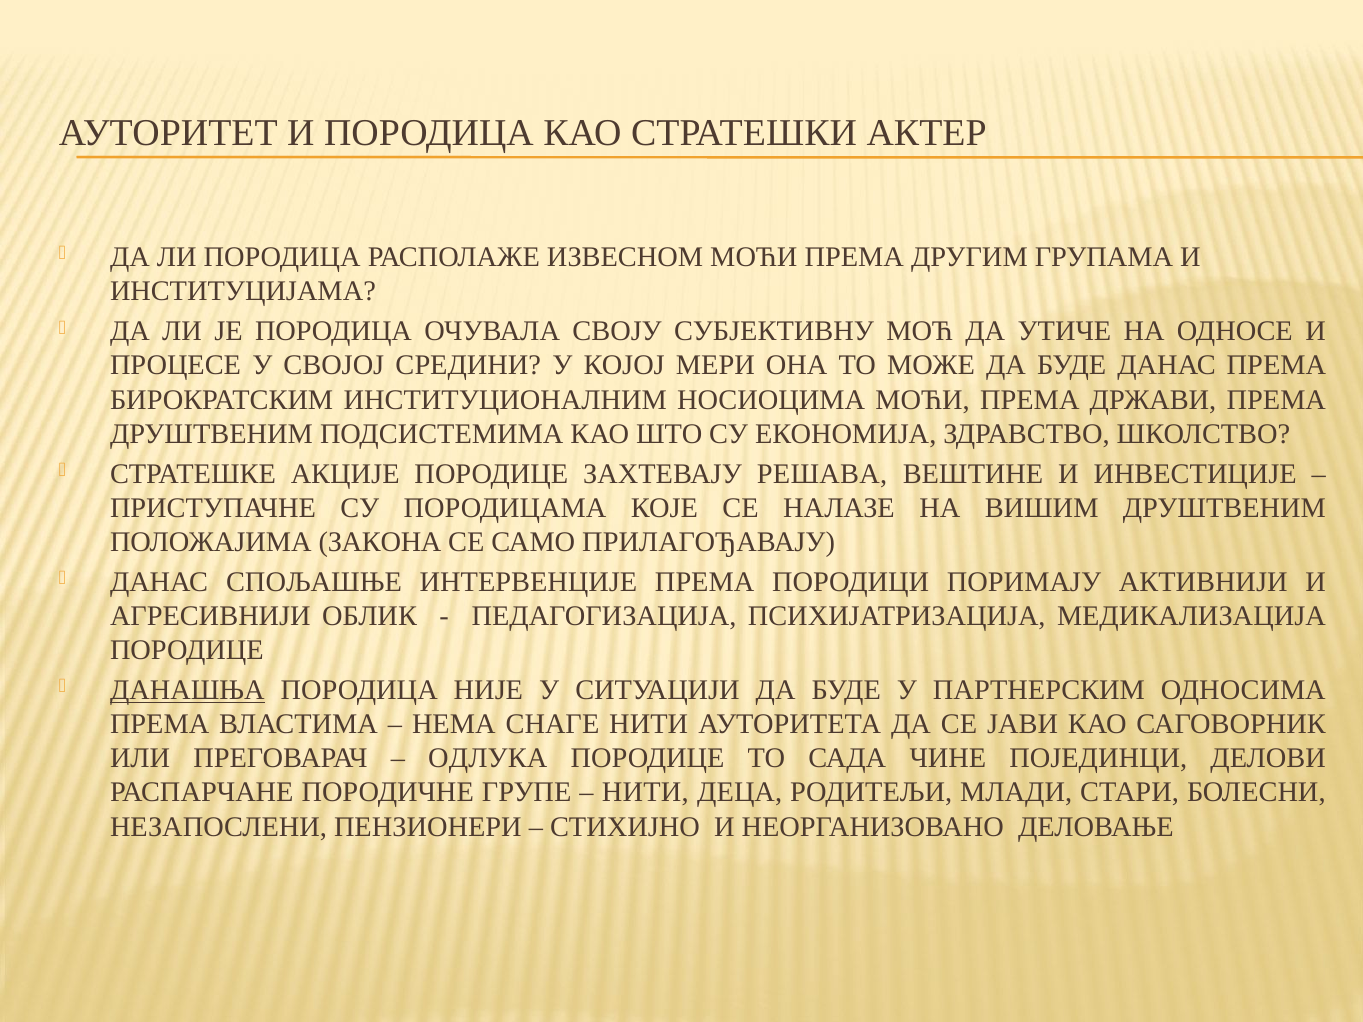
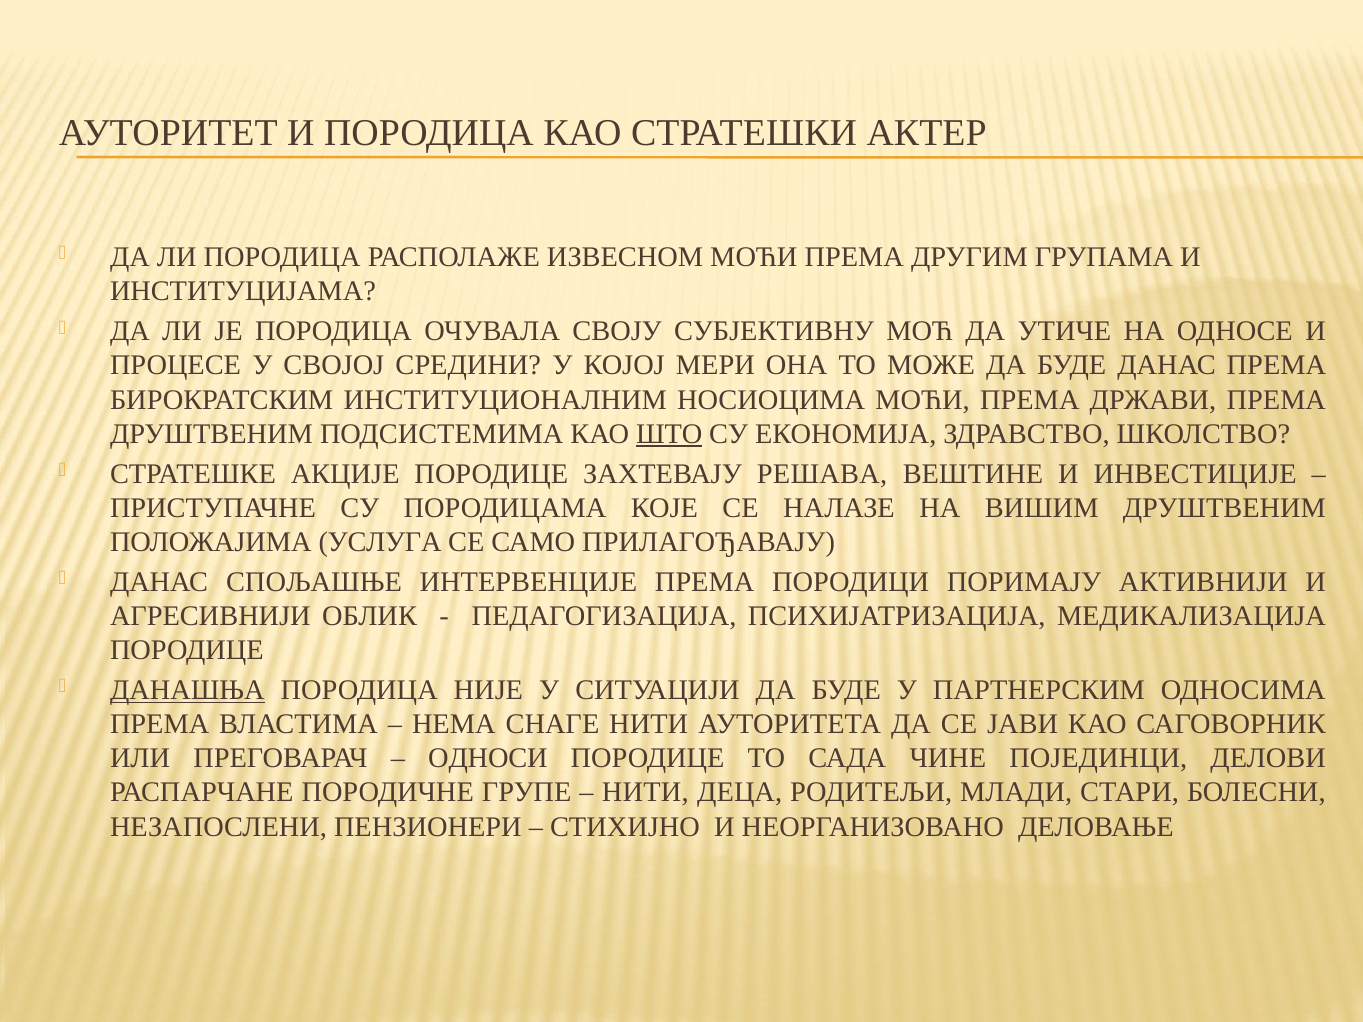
ШТО underline: none -> present
ЗАКОНА: ЗАКОНА -> УСЛУГА
ОДЛУКА: ОДЛУКА -> ОДНОСИ
